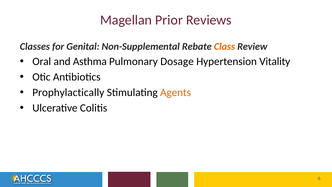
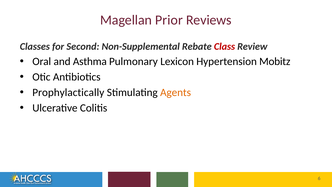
Genital: Genital -> Second
Class colour: orange -> red
Dosage: Dosage -> Lexicon
Vitality: Vitality -> Mobitz
